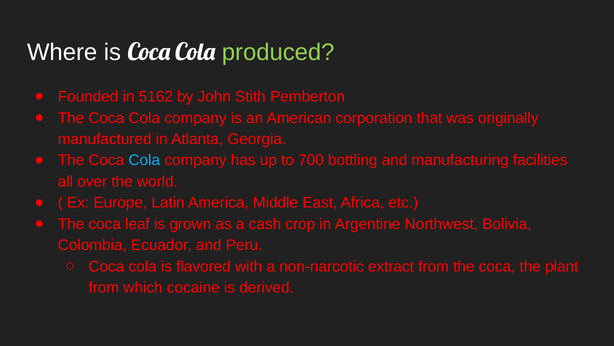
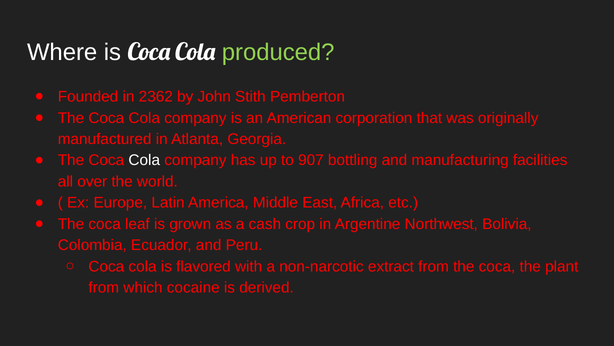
5162: 5162 -> 2362
Cola at (144, 160) colour: light blue -> white
700: 700 -> 907
